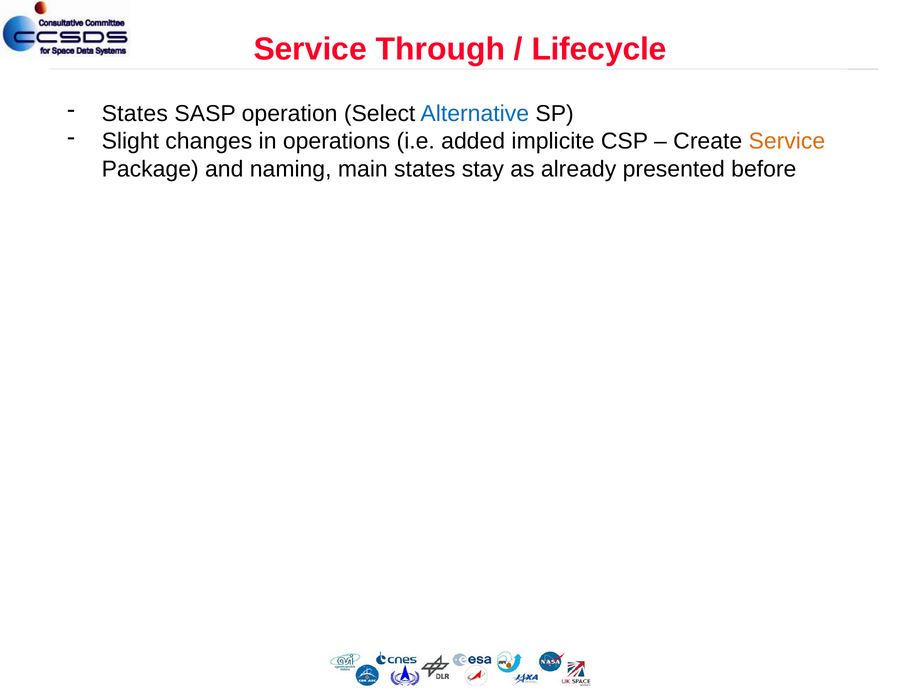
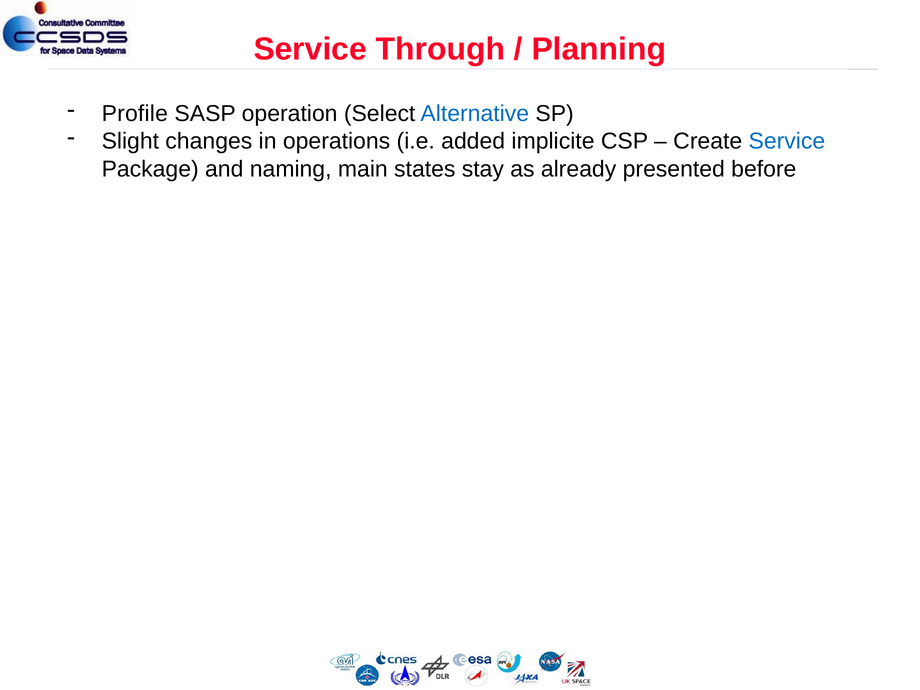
Lifecycle: Lifecycle -> Planning
States at (135, 114): States -> Profile
Service at (787, 141) colour: orange -> blue
